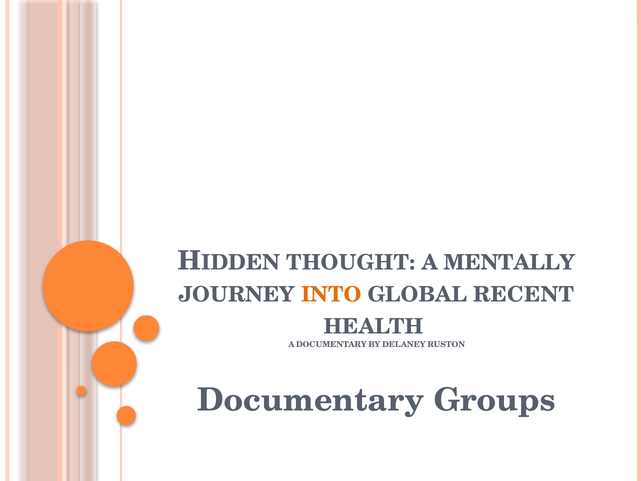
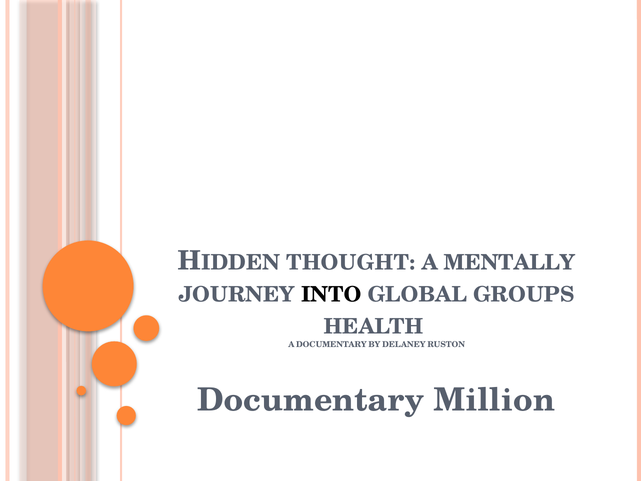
INTO colour: orange -> black
RECENT: RECENT -> GROUPS
Groups: Groups -> Million
